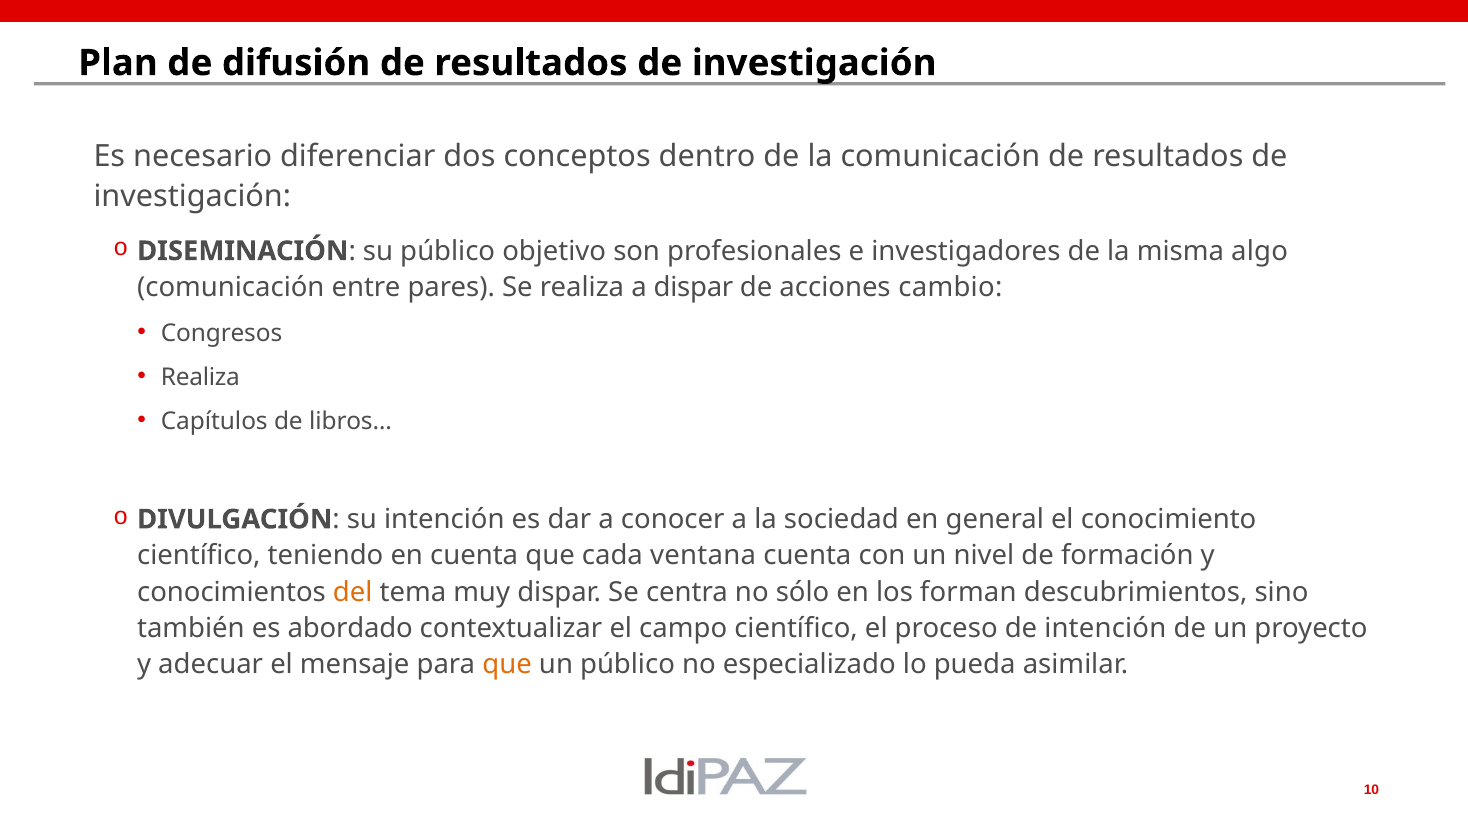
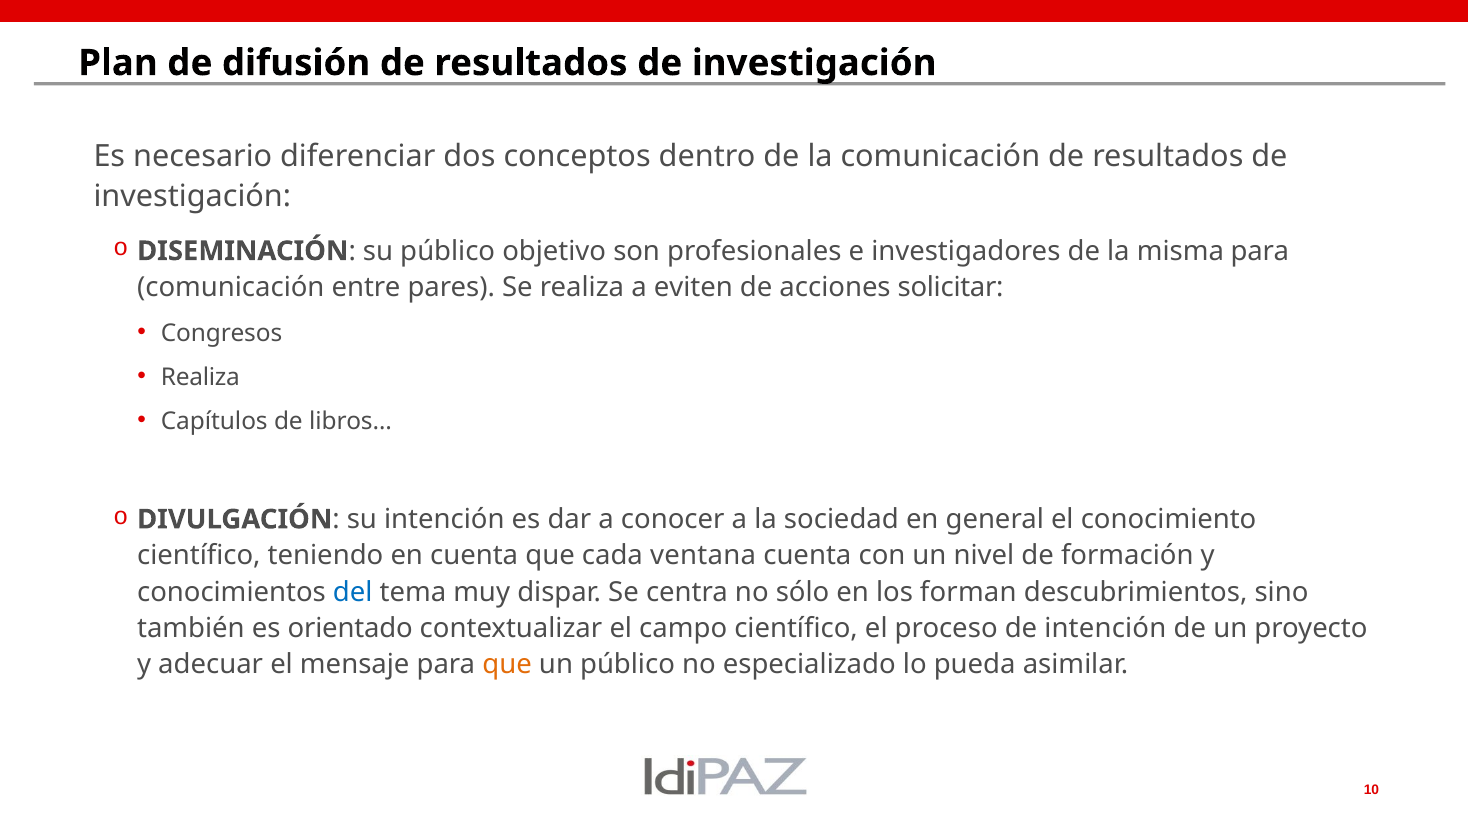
misma algo: algo -> para
a dispar: dispar -> eviten
cambio: cambio -> solicitar
del colour: orange -> blue
abordado: abordado -> orientado
